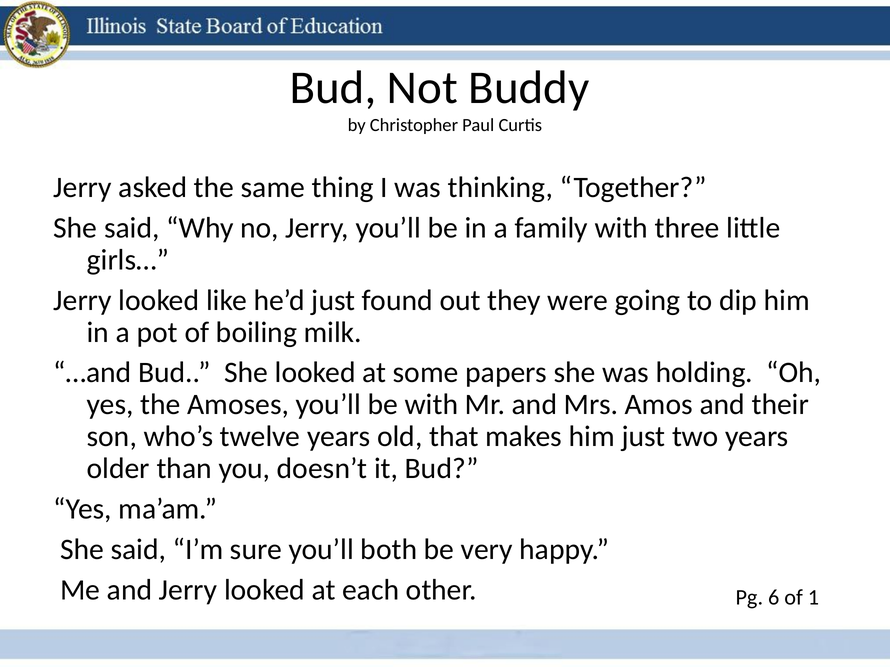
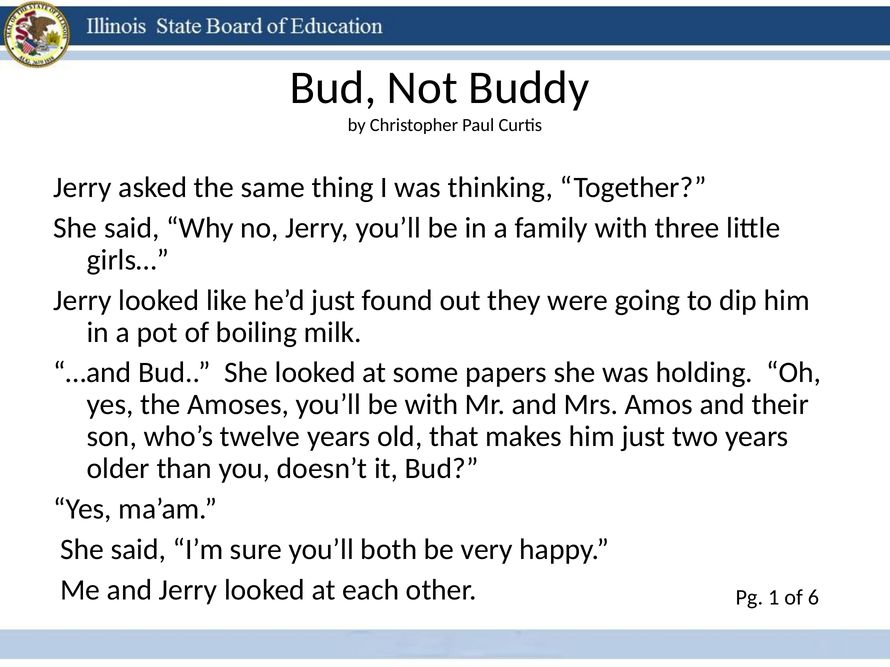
6: 6 -> 1
1: 1 -> 6
